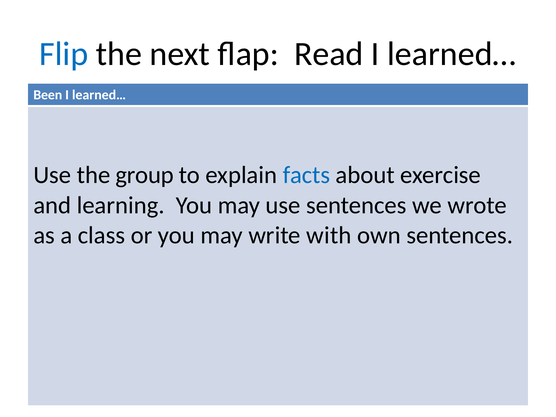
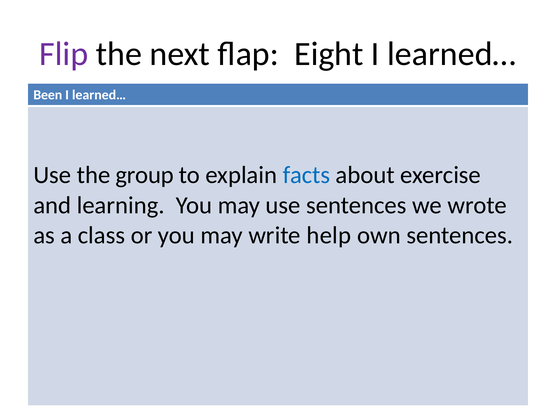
Flip colour: blue -> purple
Read: Read -> Eight
with: with -> help
